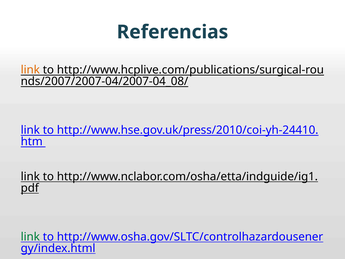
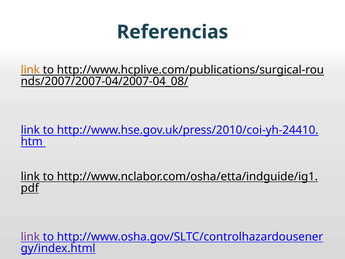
link at (30, 237) colour: green -> purple
